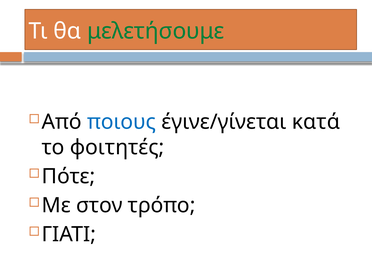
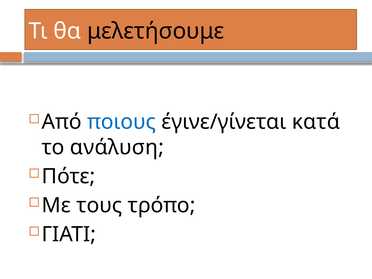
μελετήσουμε colour: green -> black
φοιτητές: φοιτητές -> ανάλυση
στον: στον -> τους
